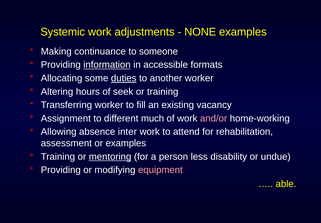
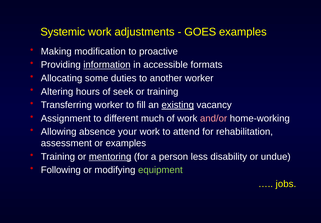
NONE: NONE -> GOES
continuance: continuance -> modification
someone: someone -> proactive
duties underline: present -> none
existing underline: none -> present
inter: inter -> your
Providing at (61, 170): Providing -> Following
equipment colour: pink -> light green
able: able -> jobs
